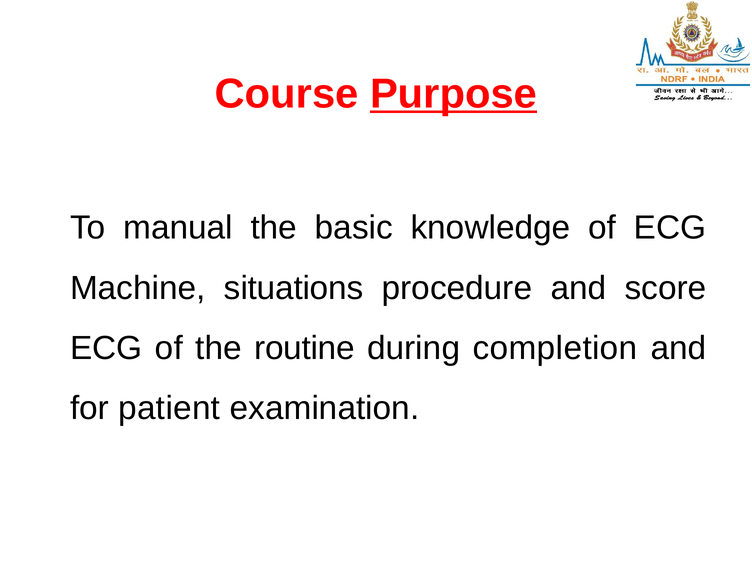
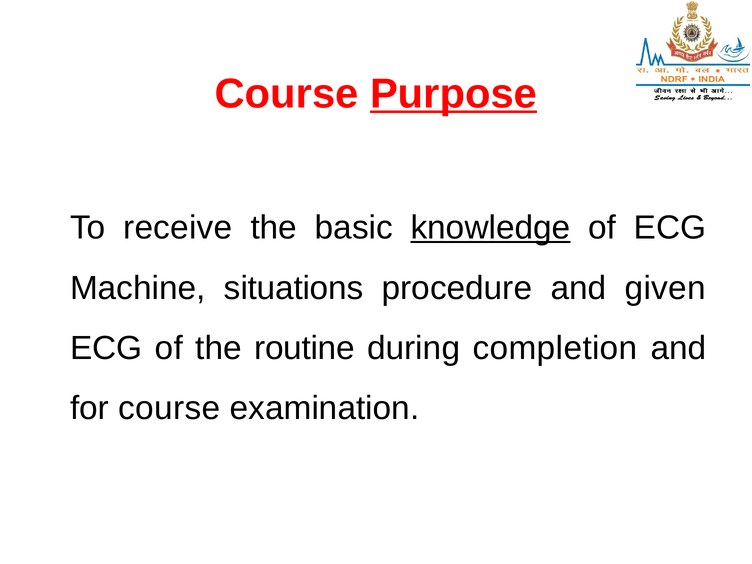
manual: manual -> receive
knowledge underline: none -> present
score: score -> given
for patient: patient -> course
